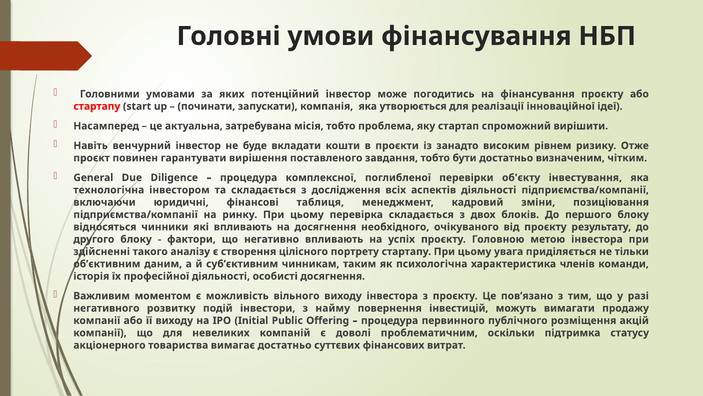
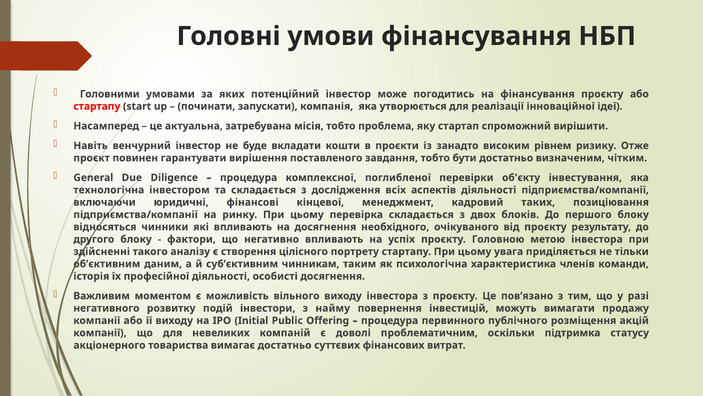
таблиця: таблиця -> кінцевої
зміни: зміни -> таких
